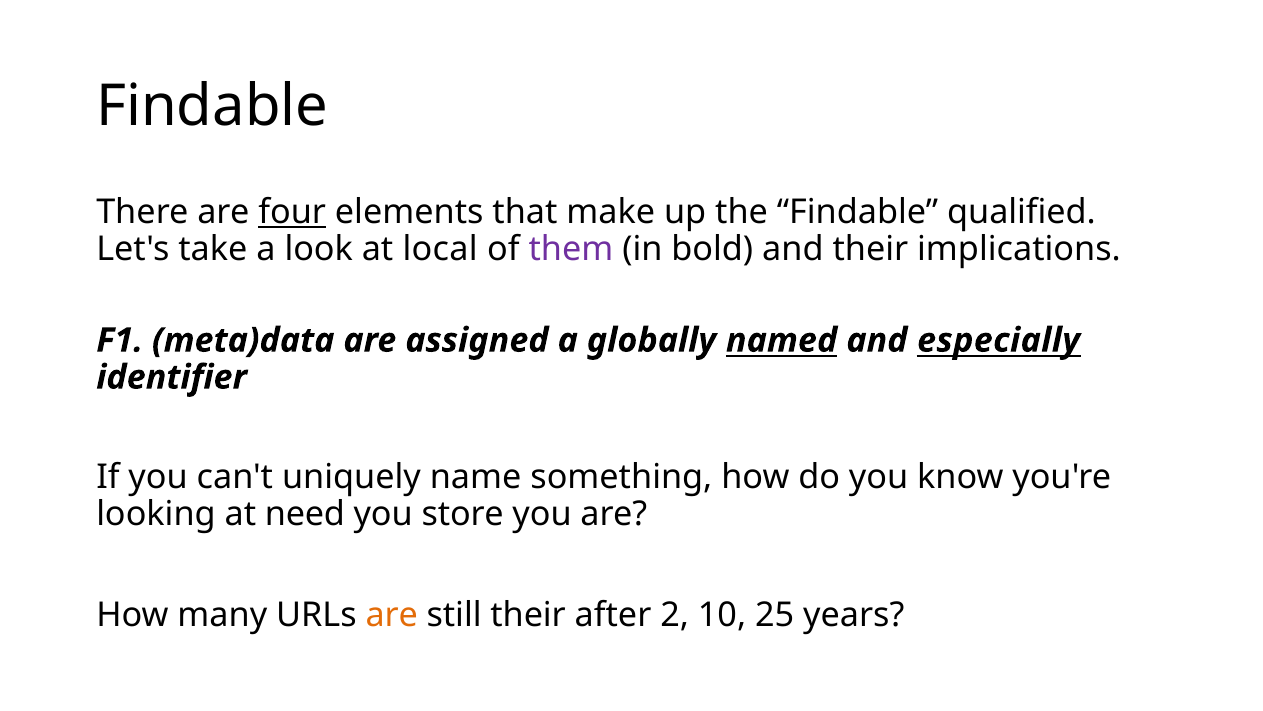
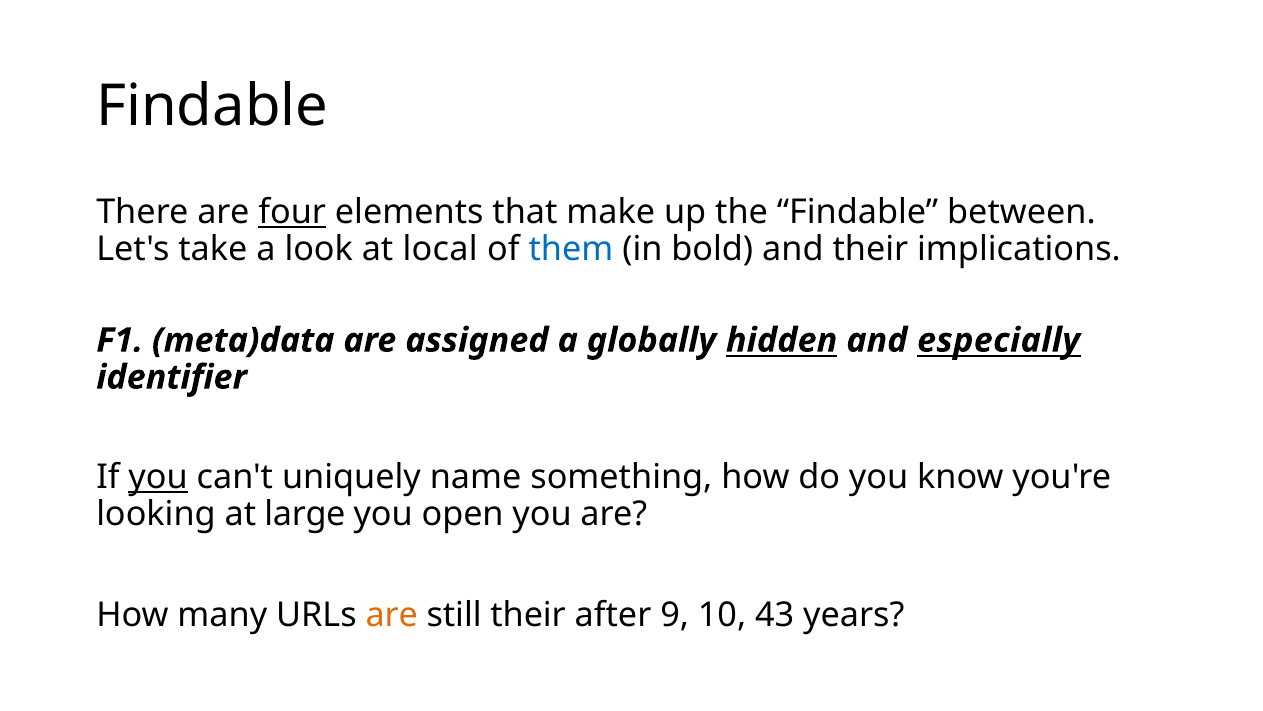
qualified: qualified -> between
them colour: purple -> blue
named: named -> hidden
you at (158, 477) underline: none -> present
need: need -> large
store: store -> open
2: 2 -> 9
25: 25 -> 43
